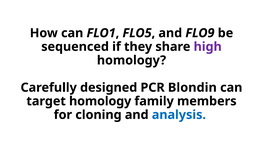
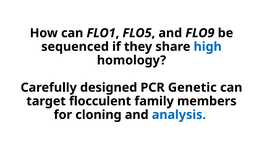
high colour: purple -> blue
Blondin: Blondin -> Genetic
target homology: homology -> flocculent
